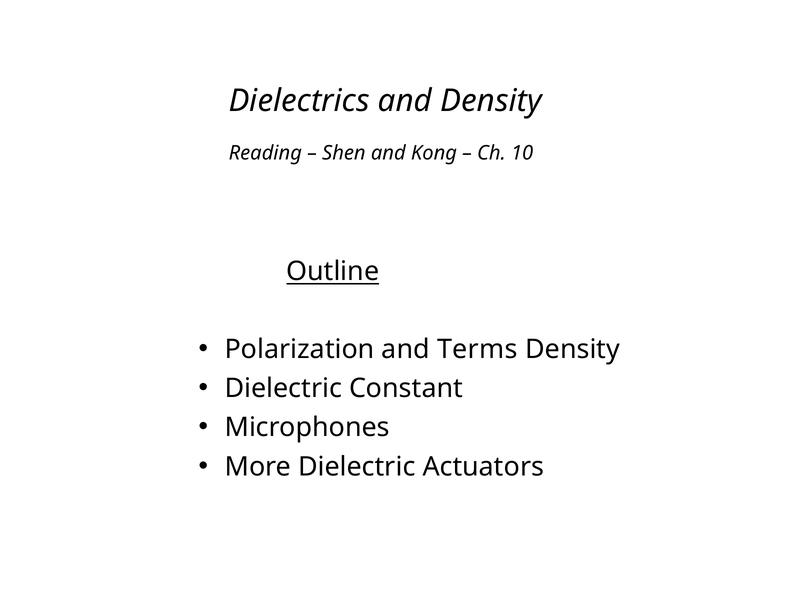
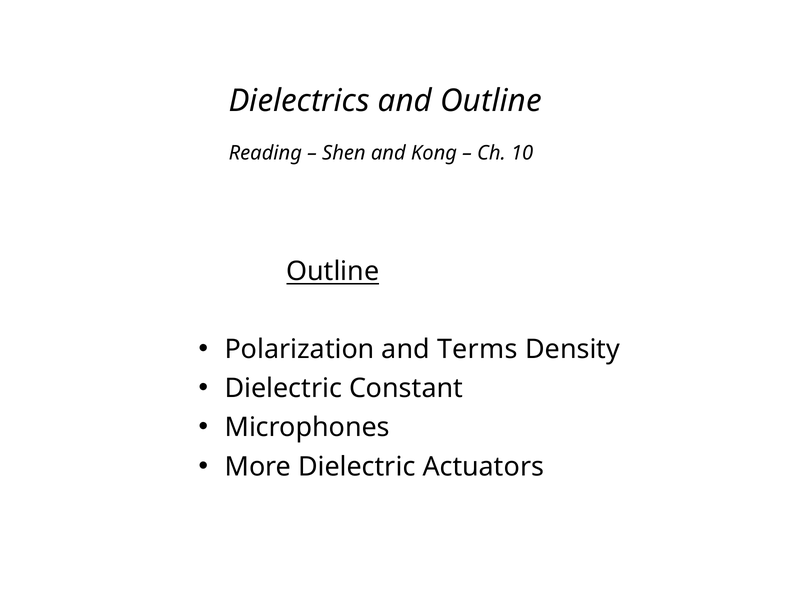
and Density: Density -> Outline
